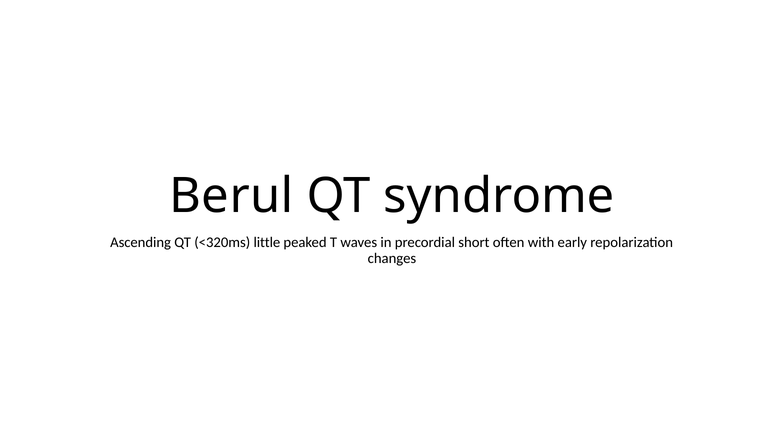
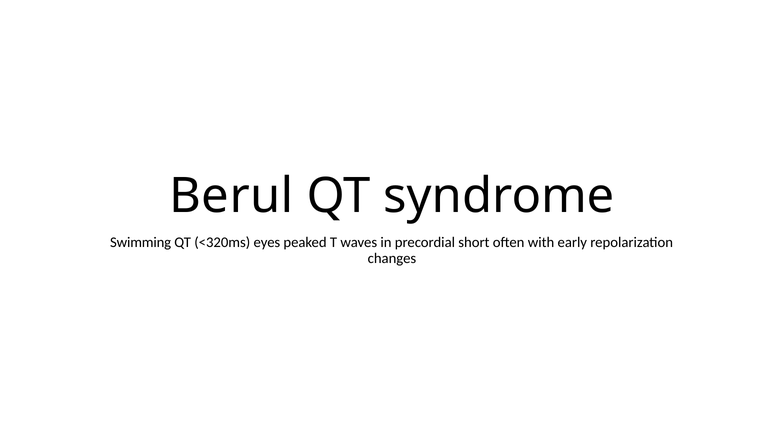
Ascending: Ascending -> Swimming
little: little -> eyes
